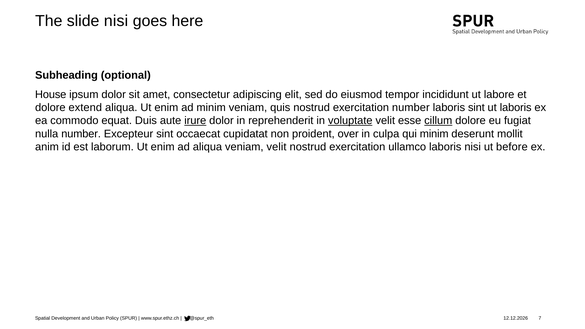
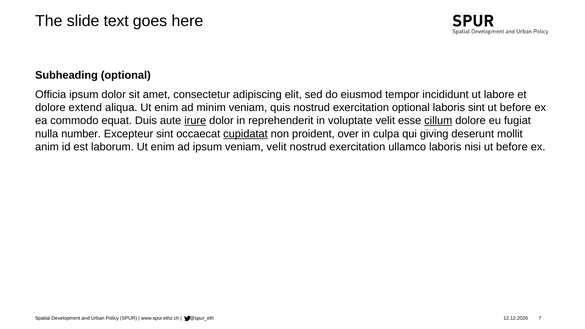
slide nisi: nisi -> text
House: House -> Officia
exercitation number: number -> optional
laboris at (516, 108): laboris -> before
voluptate underline: present -> none
cupidatat underline: none -> present
qui minim: minim -> giving
ad aliqua: aliqua -> ipsum
